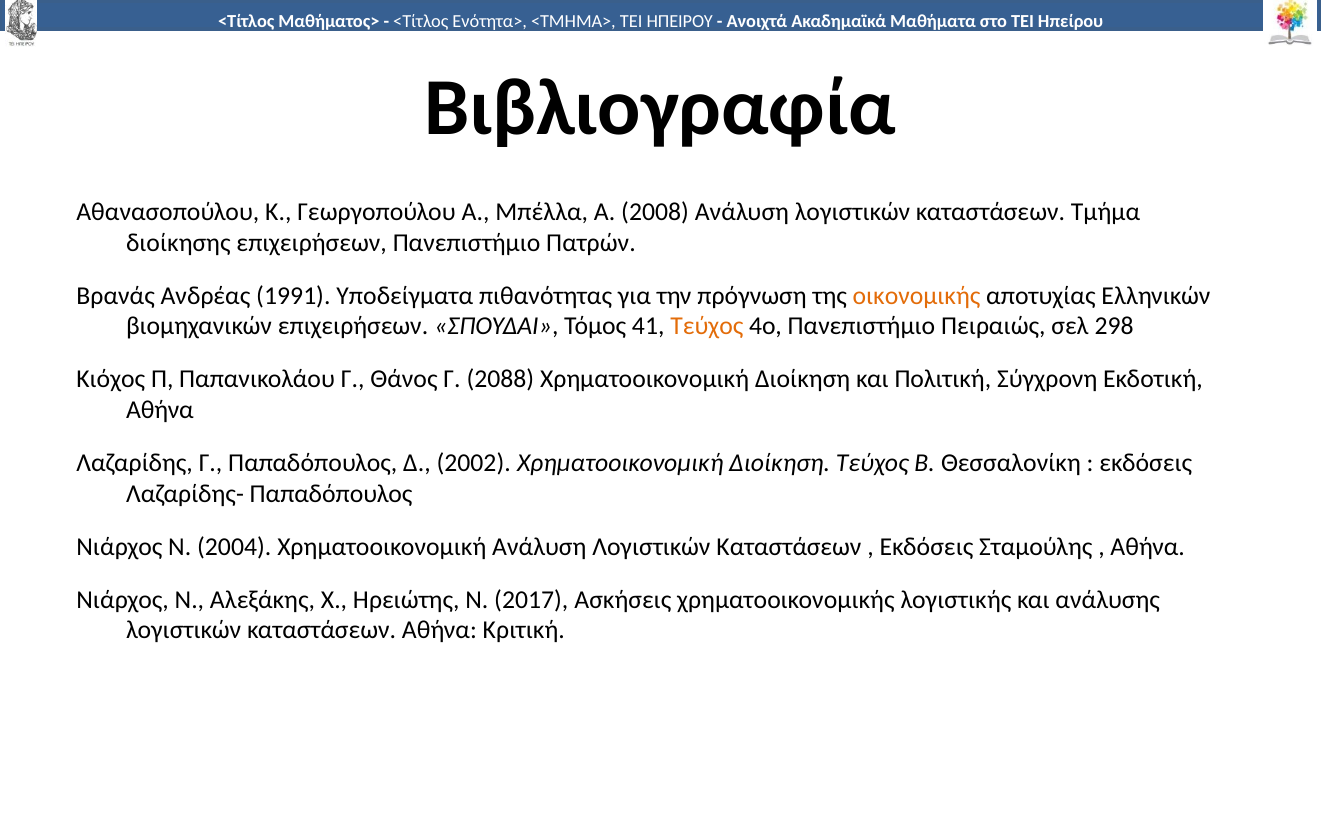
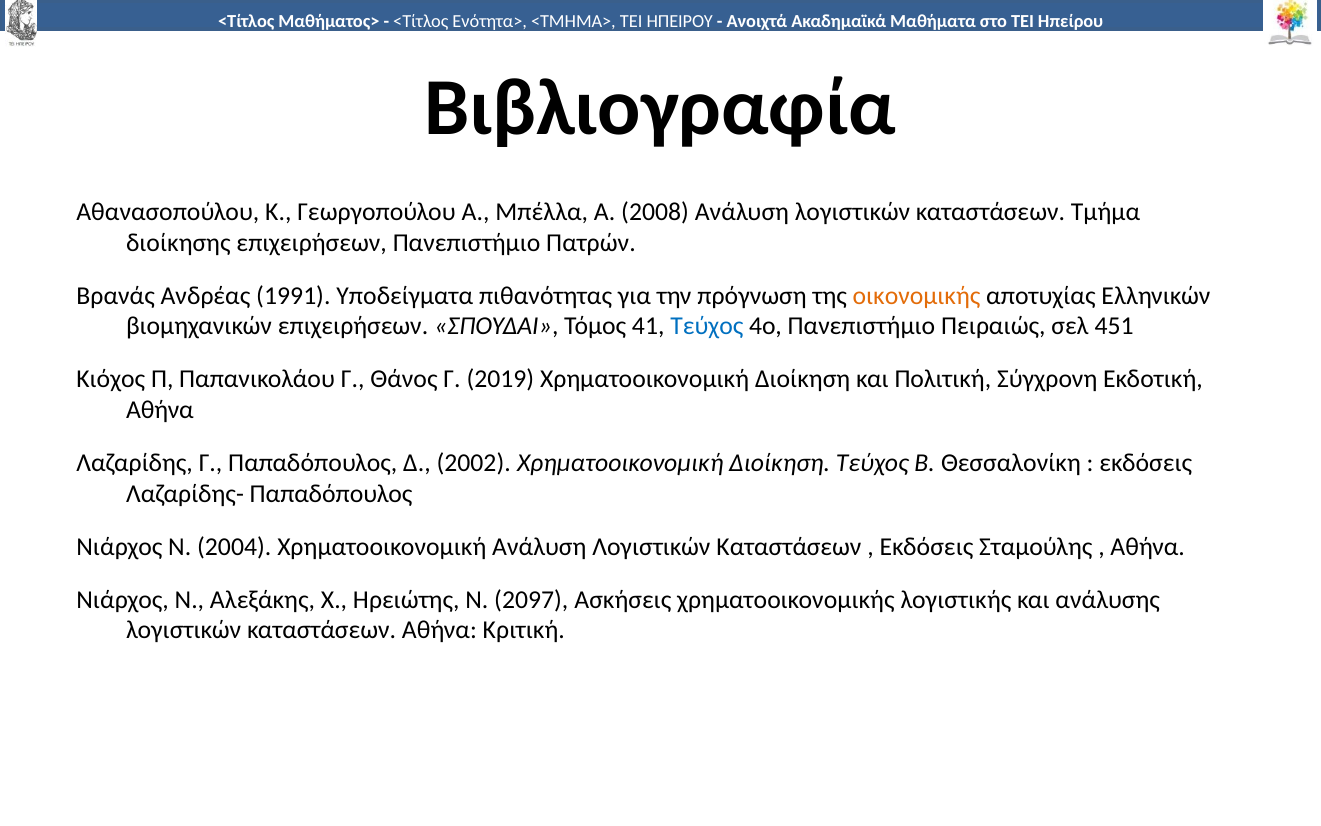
Τεύχος at (707, 326) colour: orange -> blue
298: 298 -> 451
2088: 2088 -> 2019
2017: 2017 -> 2097
